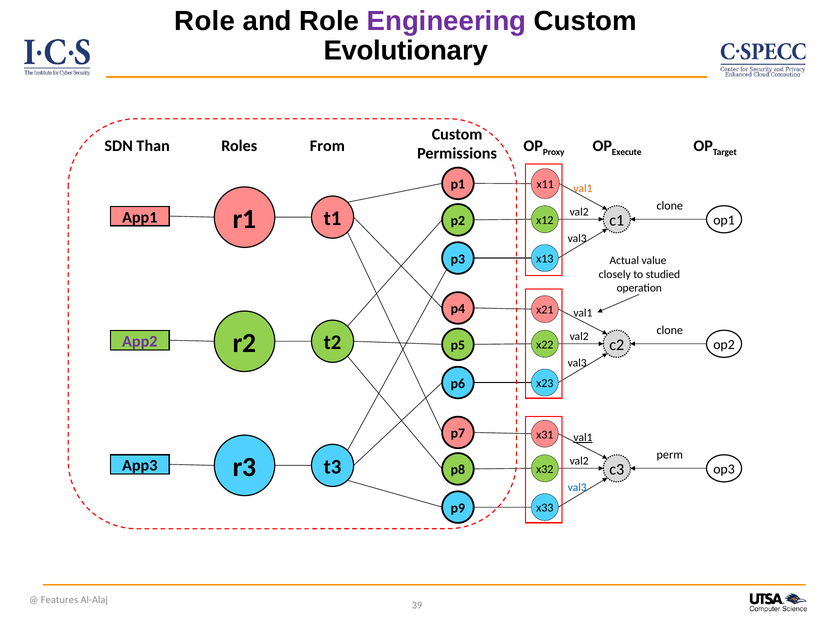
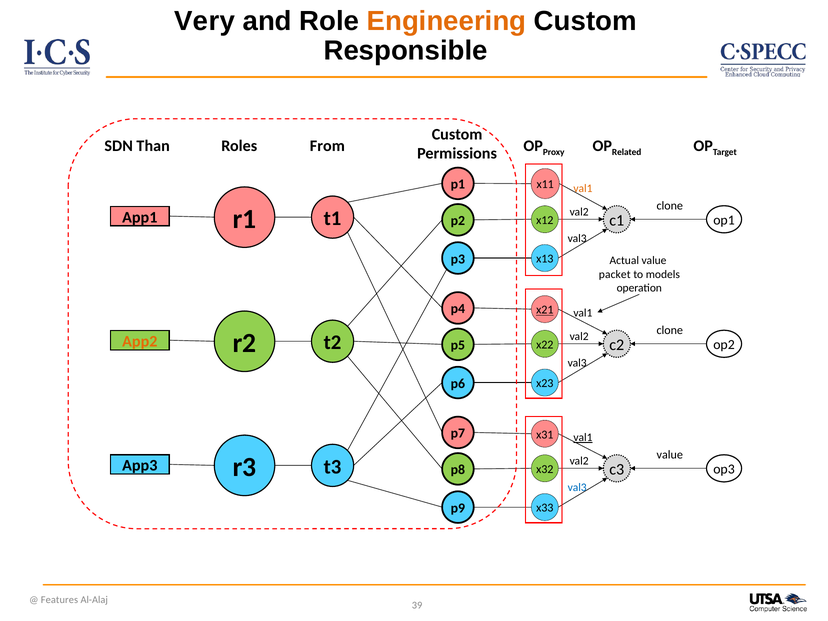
Role at (205, 21): Role -> Very
Engineering colour: purple -> orange
Evolutionary: Evolutionary -> Responsible
Execute: Execute -> Related
closely: closely -> packet
studied: studied -> models
x21 underline: none -> present
App2 colour: purple -> orange
perm at (670, 455): perm -> value
